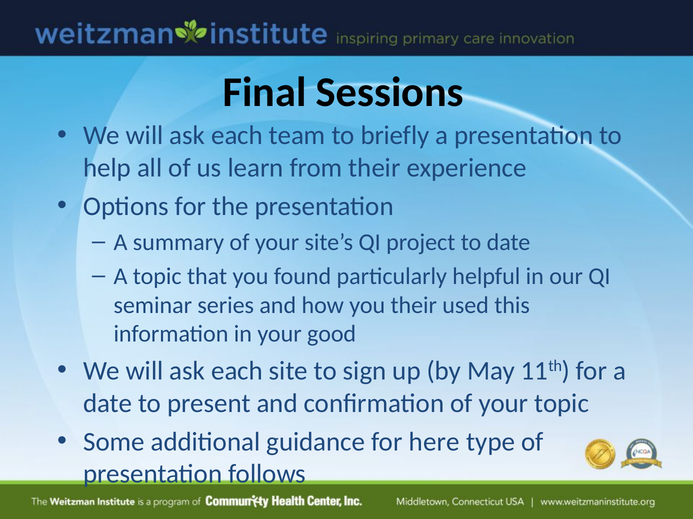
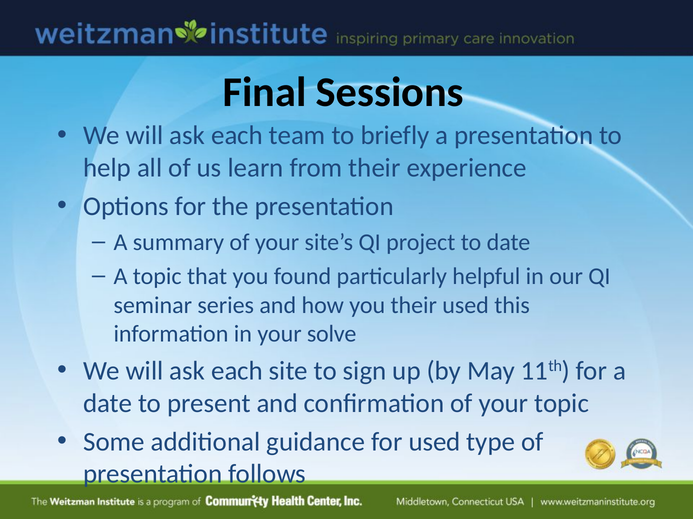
good: good -> solve
for here: here -> used
